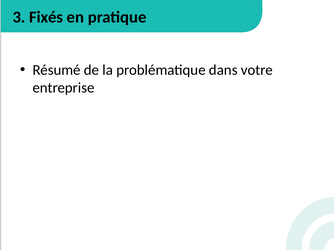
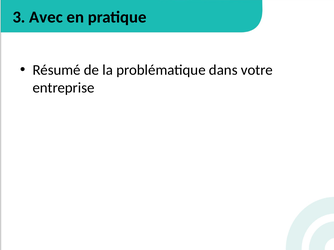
Fixés: Fixés -> Avec
